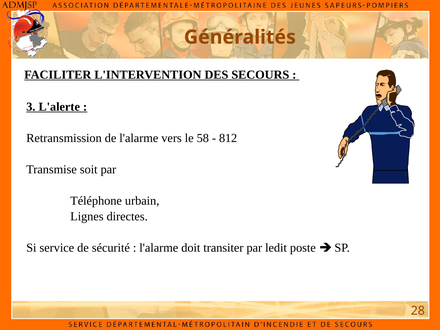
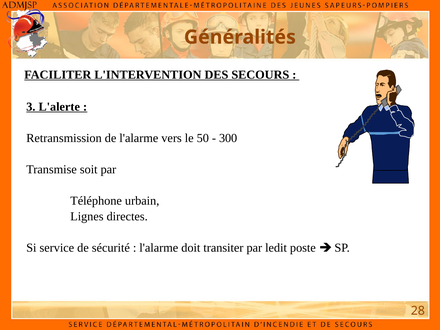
58: 58 -> 50
812: 812 -> 300
